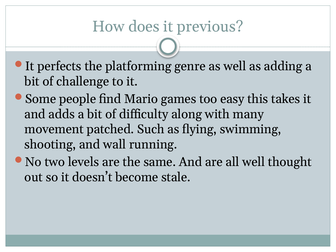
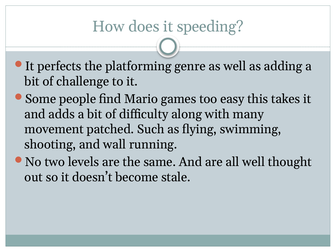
previous: previous -> speeding
